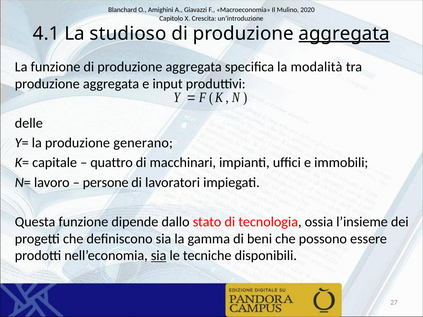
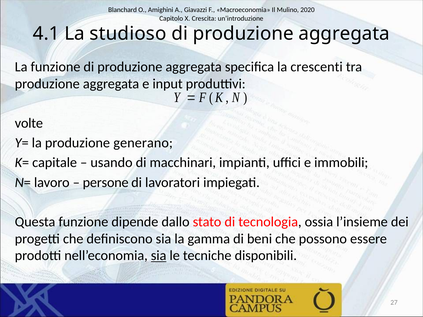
aggregata at (344, 34) underline: present -> none
modalità: modalità -> crescenti
delle: delle -> volte
quattro: quattro -> usando
